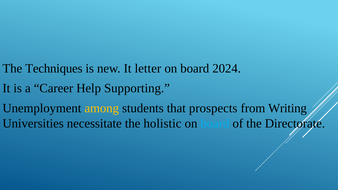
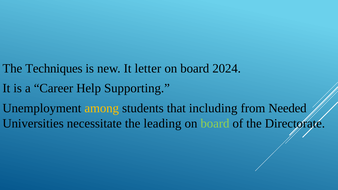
prospects: prospects -> including
Writing: Writing -> Needed
holistic: holistic -> leading
board at (215, 123) colour: light blue -> light green
